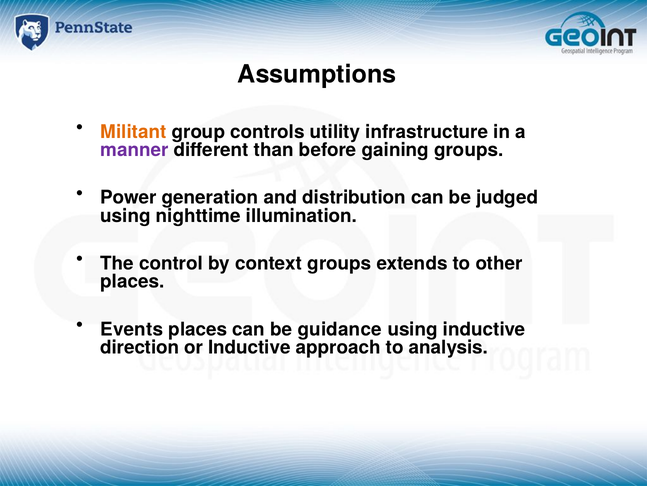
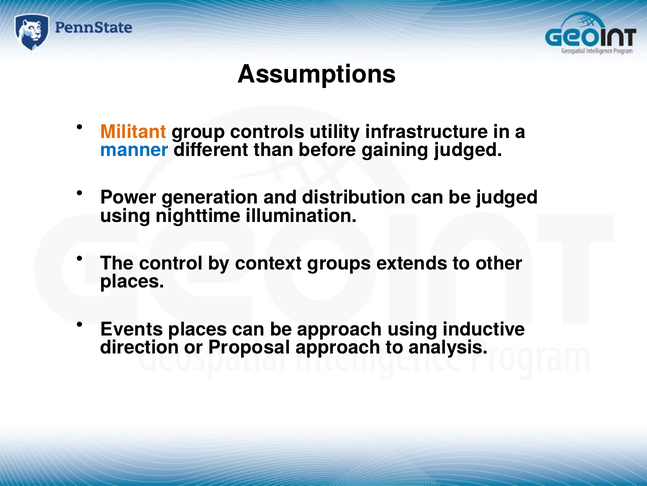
manner colour: purple -> blue
gaining groups: groups -> judged
be guidance: guidance -> approach
or Inductive: Inductive -> Proposal
